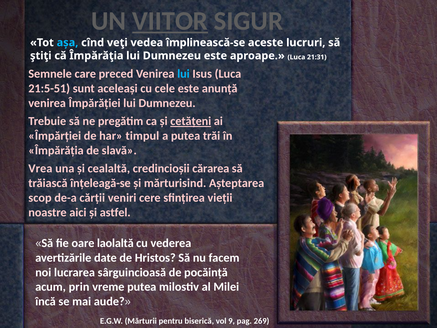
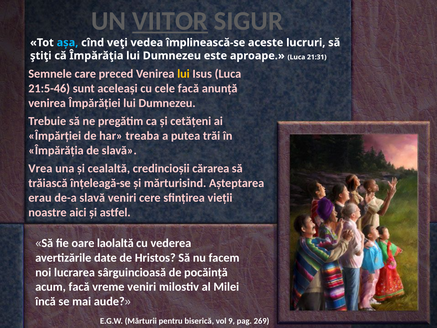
lui at (183, 74) colour: light blue -> yellow
21:5-51: 21:5-51 -> 21:5-46
cele este: este -> facă
cetățeni underline: present -> none
timpul: timpul -> treaba
scop: scop -> erau
de-a cărții: cărții -> slavă
acum prin: prin -> facă
vreme putea: putea -> veniri
